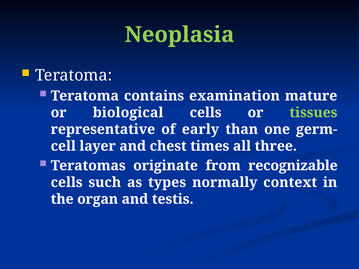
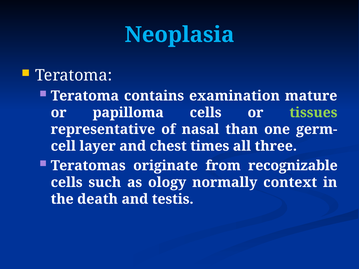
Neoplasia colour: light green -> light blue
biological: biological -> papilloma
early: early -> nasal
types: types -> ology
organ: organ -> death
